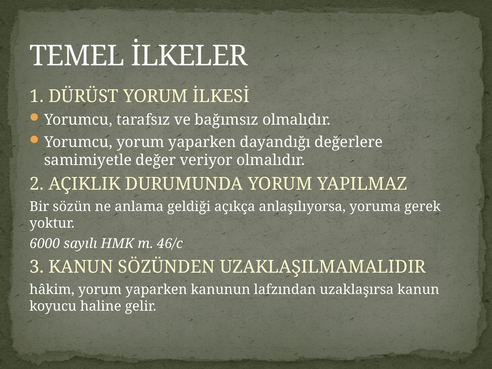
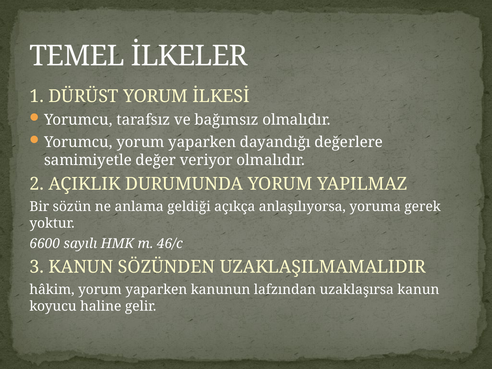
6000: 6000 -> 6600
